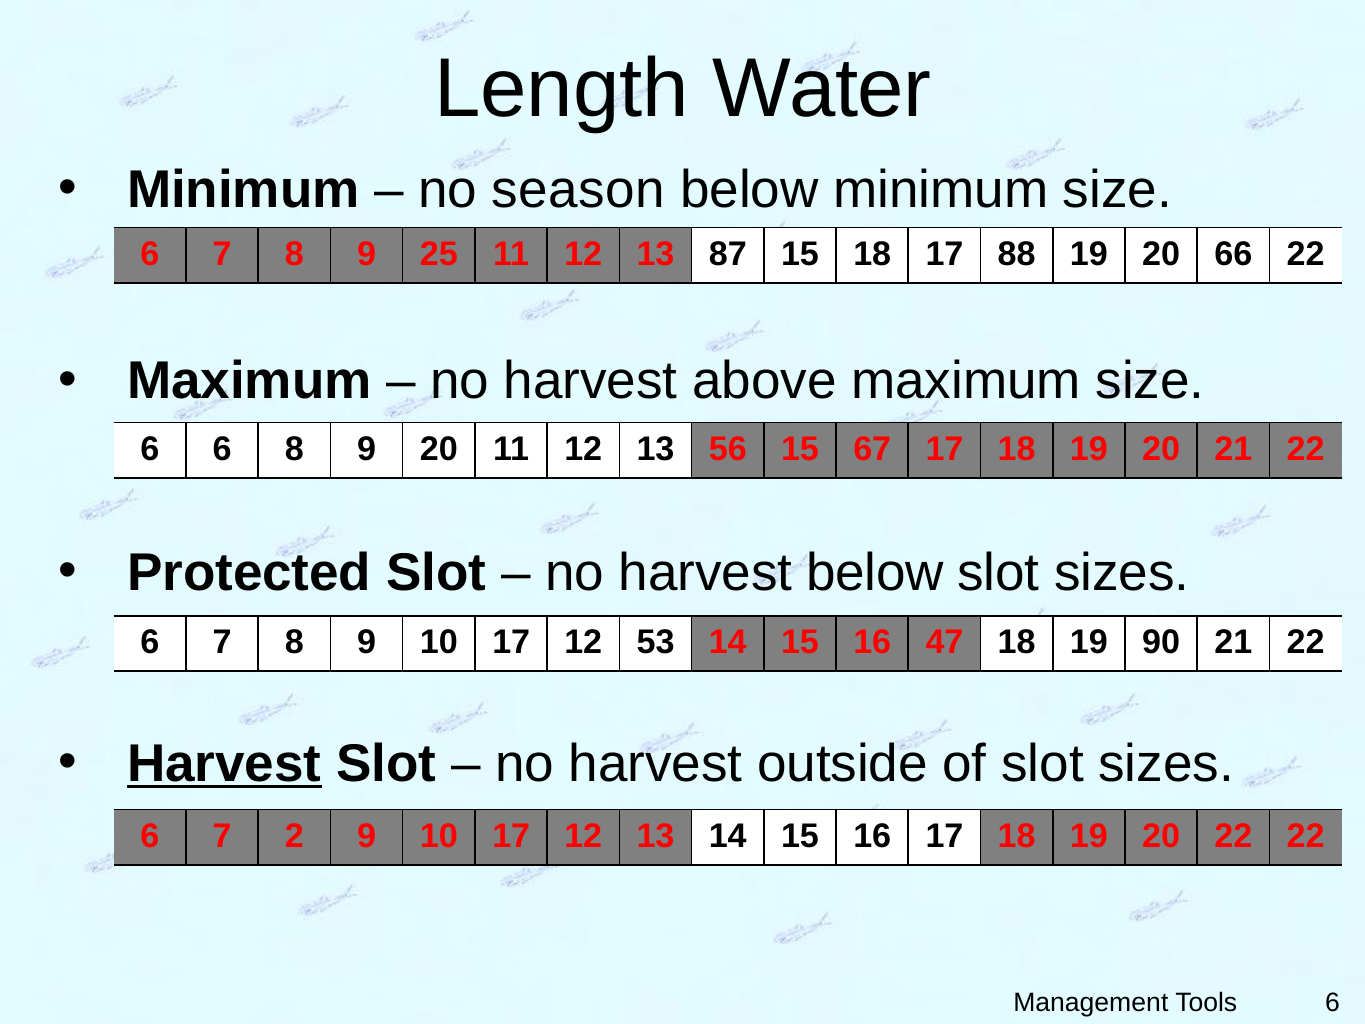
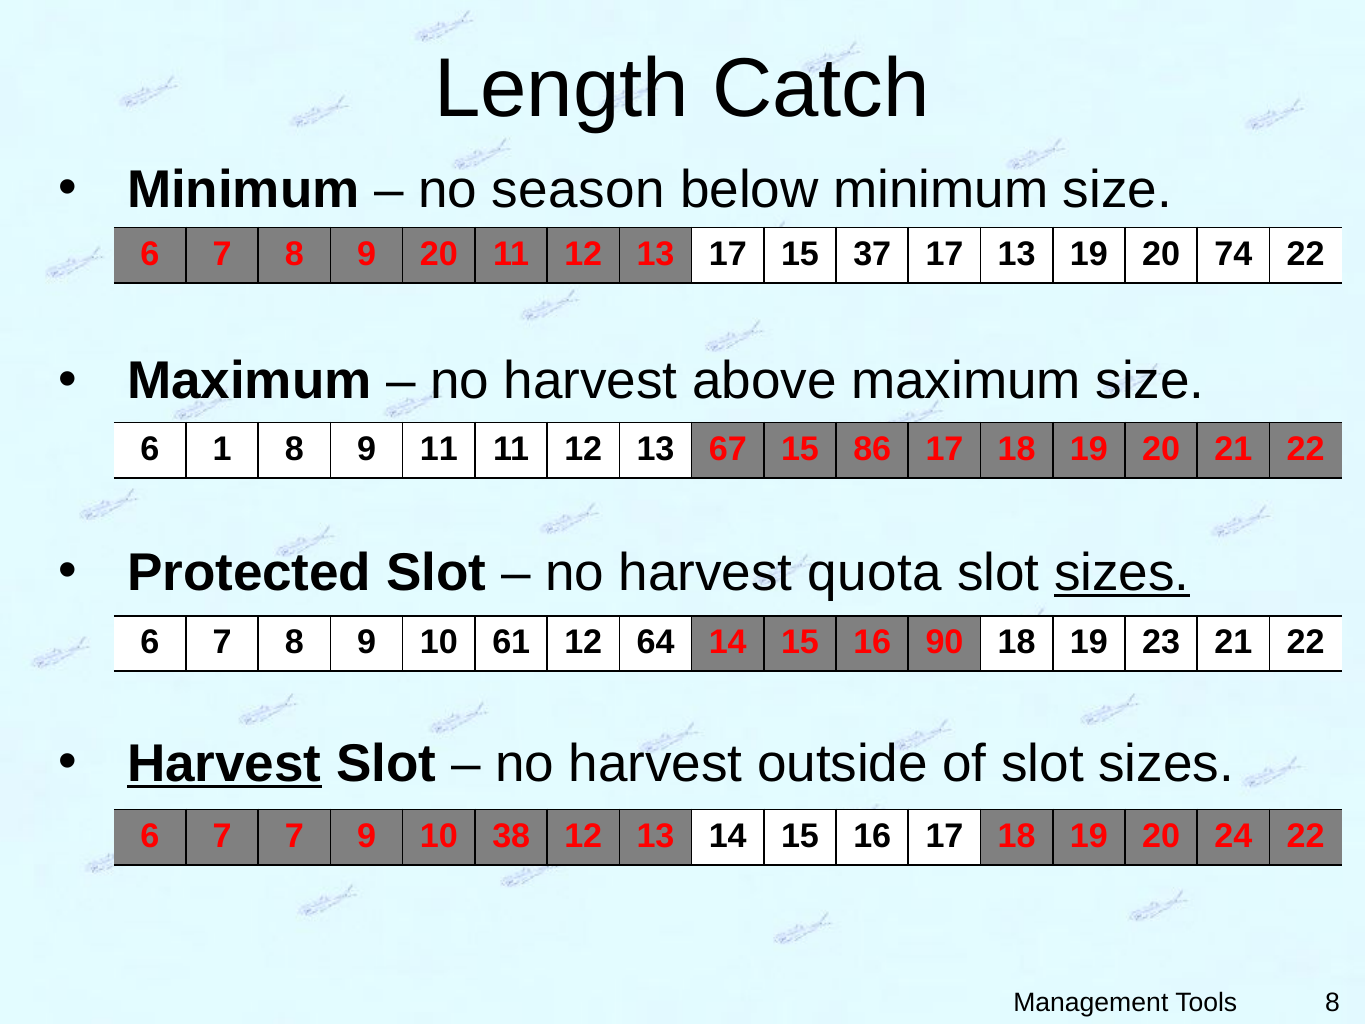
Water: Water -> Catch
9 25: 25 -> 20
13 87: 87 -> 17
15 18: 18 -> 37
17 88: 88 -> 13
66: 66 -> 74
6 6: 6 -> 1
9 20: 20 -> 11
56: 56 -> 67
67: 67 -> 86
harvest below: below -> quota
sizes at (1122, 573) underline: none -> present
8 9 10 17: 17 -> 61
53: 53 -> 64
47: 47 -> 90
90: 90 -> 23
7 2: 2 -> 7
17 at (511, 836): 17 -> 38
20 22: 22 -> 24
Tools 6: 6 -> 8
